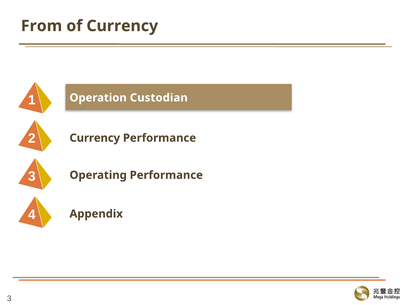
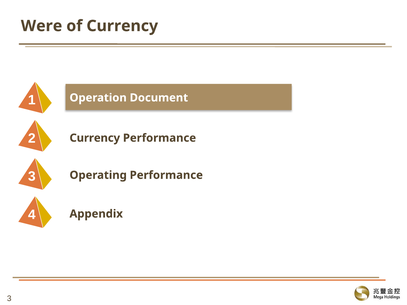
From: From -> Were
Custodian: Custodian -> Document
